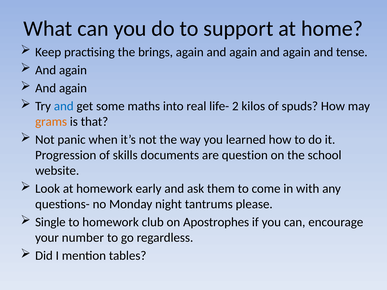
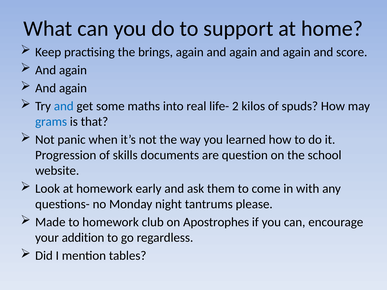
tense: tense -> score
grams colour: orange -> blue
Single: Single -> Made
number: number -> addition
